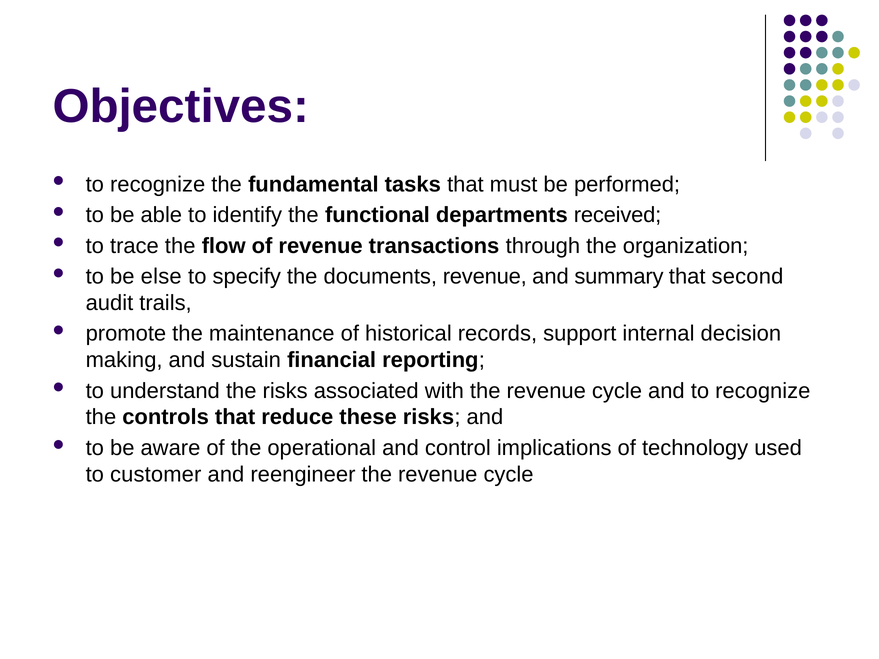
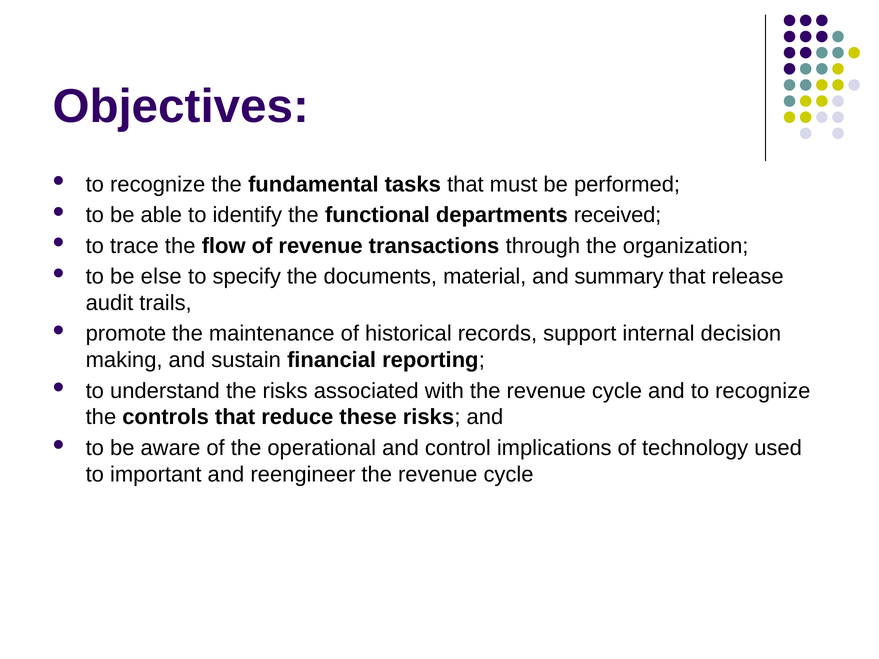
documents revenue: revenue -> material
second: second -> release
customer: customer -> important
